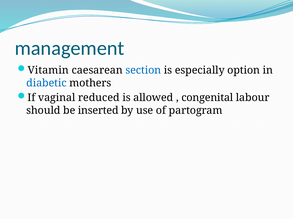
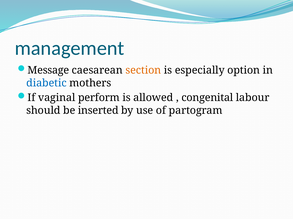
Vitamin: Vitamin -> Message
section colour: blue -> orange
reduced: reduced -> perform
